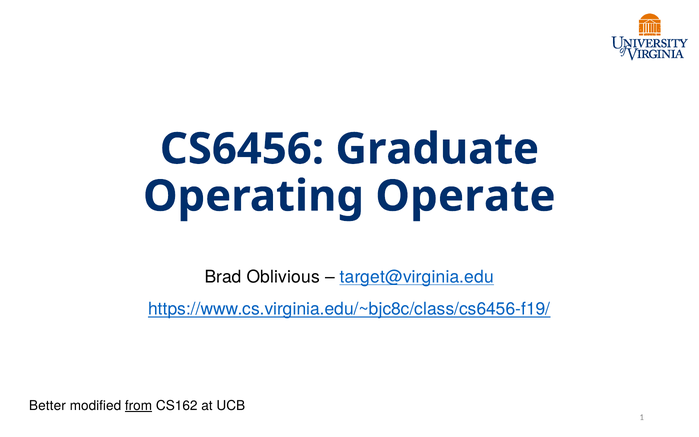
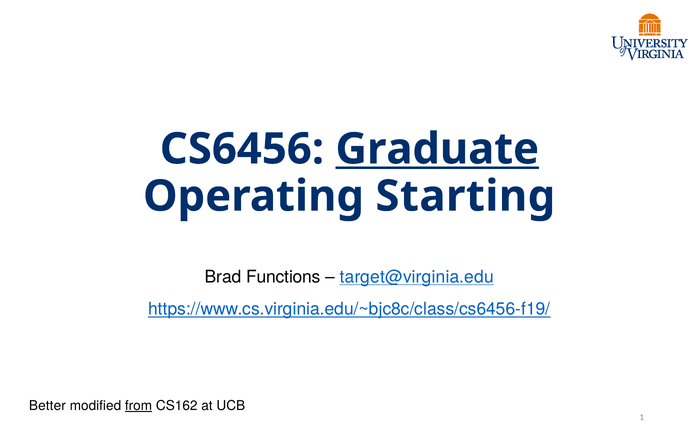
Graduate underline: none -> present
Operate: Operate -> Starting
Oblivious: Oblivious -> Functions
